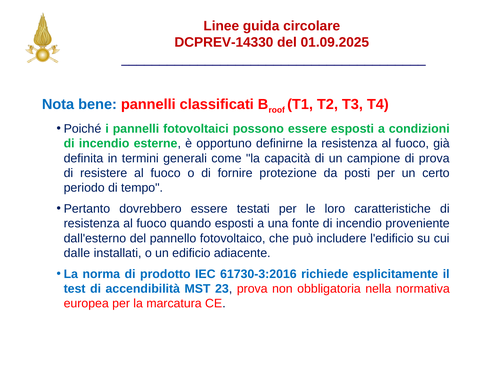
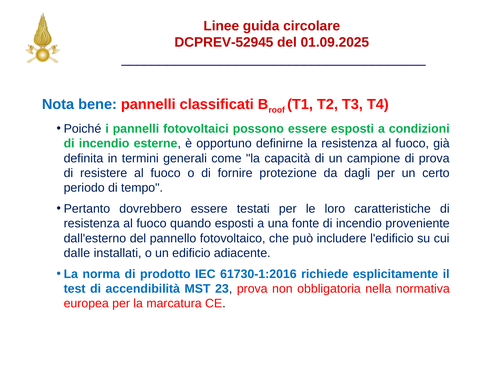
DCPREV-14330: DCPREV-14330 -> DCPREV-52945
posti: posti -> dagli
61730-3:2016: 61730-3:2016 -> 61730-1:2016
